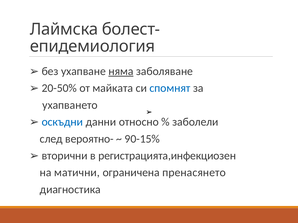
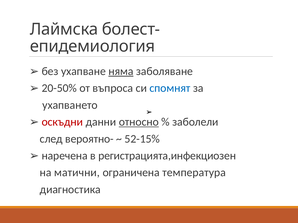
майката: майката -> въпроса
оскъдни colour: blue -> red
относно underline: none -> present
90-15%: 90-15% -> 52-15%
вторични: вторични -> наречена
пренасянето: пренасянето -> температура
